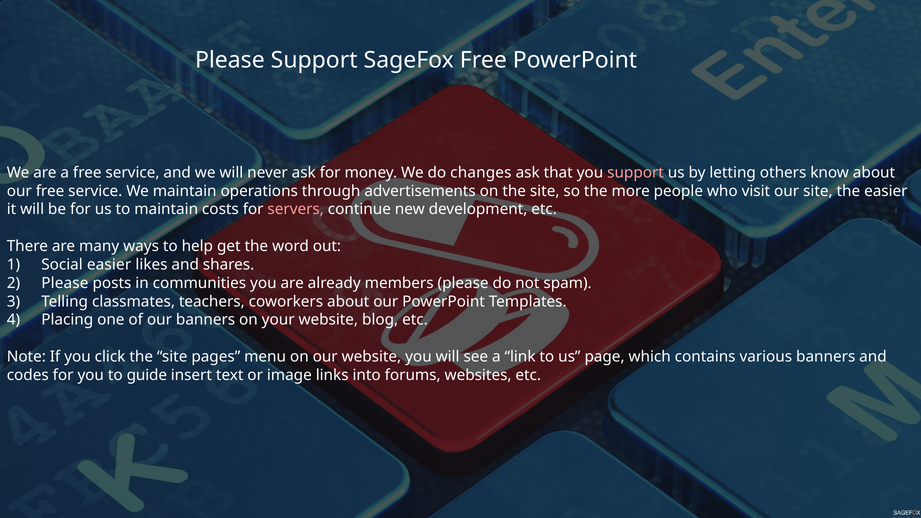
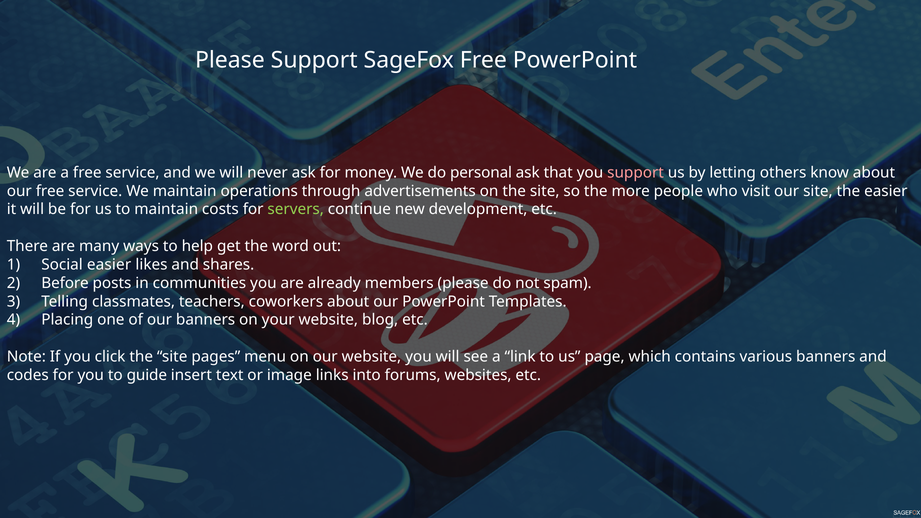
changes: changes -> personal
servers colour: pink -> light green
Please at (65, 283): Please -> Before
